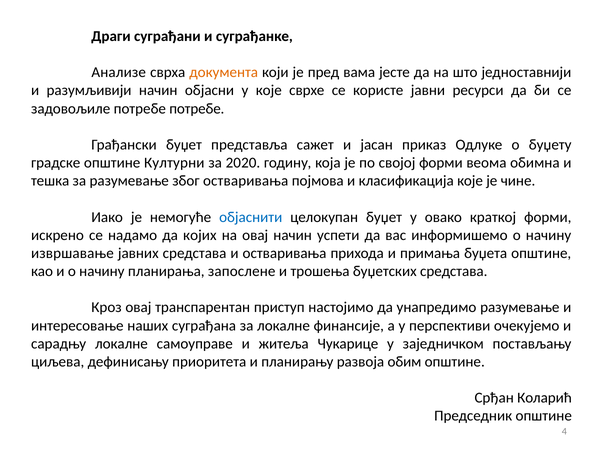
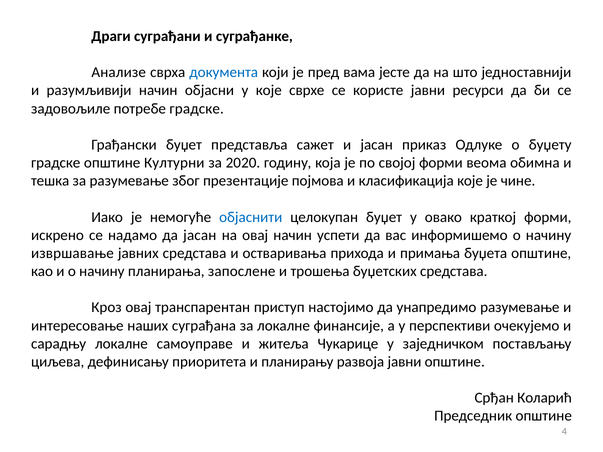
документа colour: orange -> blue
потребе потребе: потребе -> градске
због остваривања: остваривања -> презентације
да којих: којих -> јасан
развоја обим: обим -> јавни
